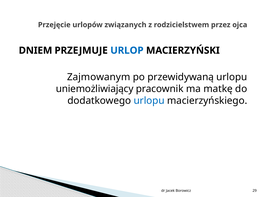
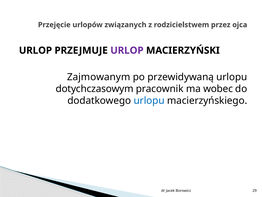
DNIEM at (35, 51): DNIEM -> URLOP
URLOP at (127, 51) colour: blue -> purple
uniemożliwiający: uniemożliwiający -> dotychczasowym
matkę: matkę -> wobec
